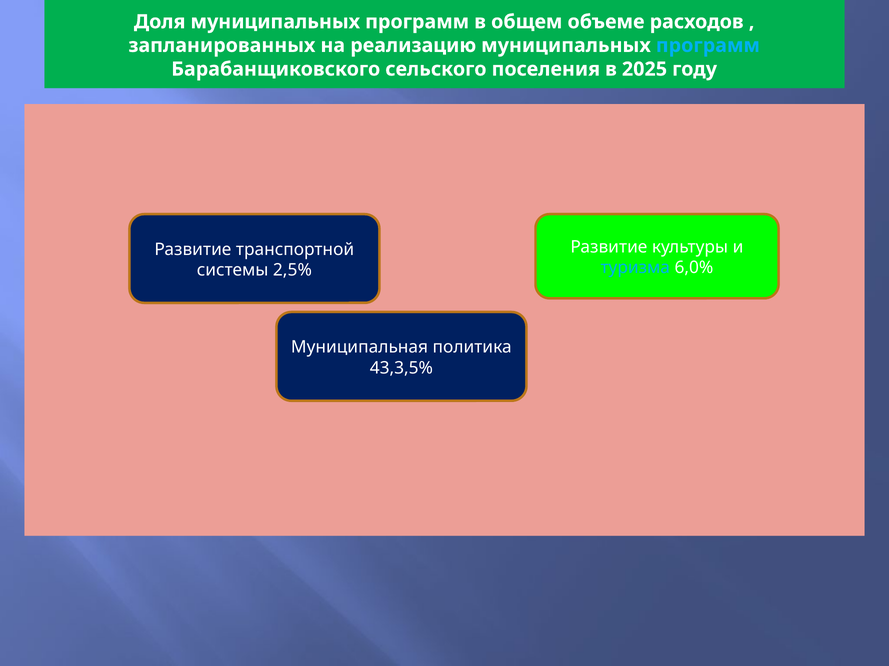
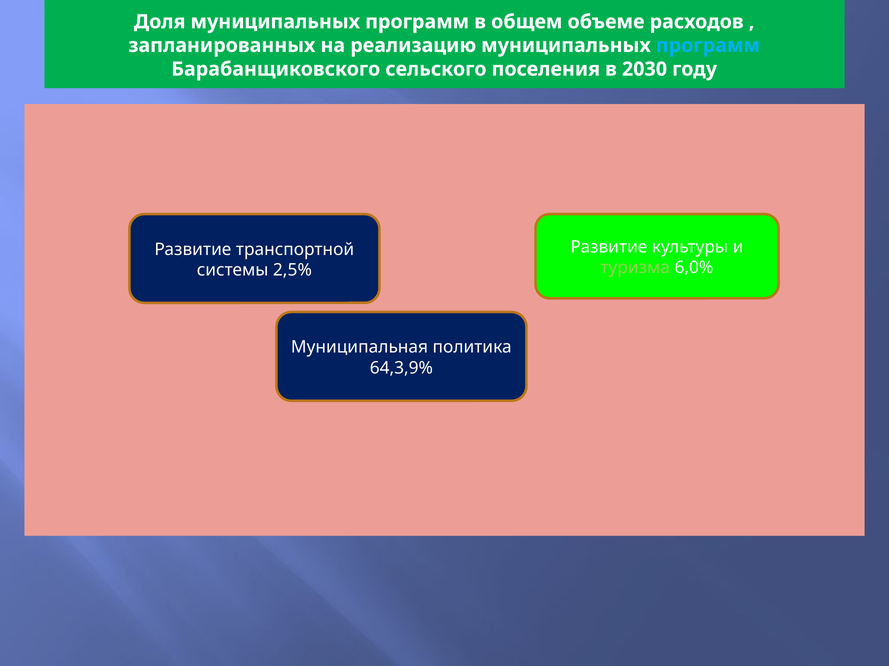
2025: 2025 -> 2030
туризма colour: light blue -> light green
43,3,5%: 43,3,5% -> 64,3,9%
